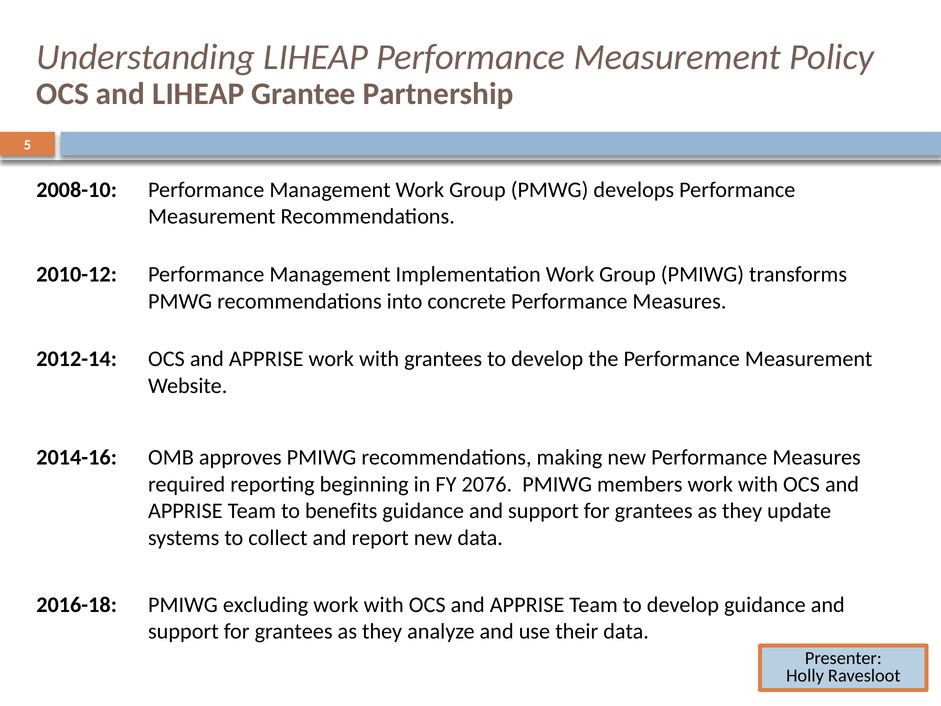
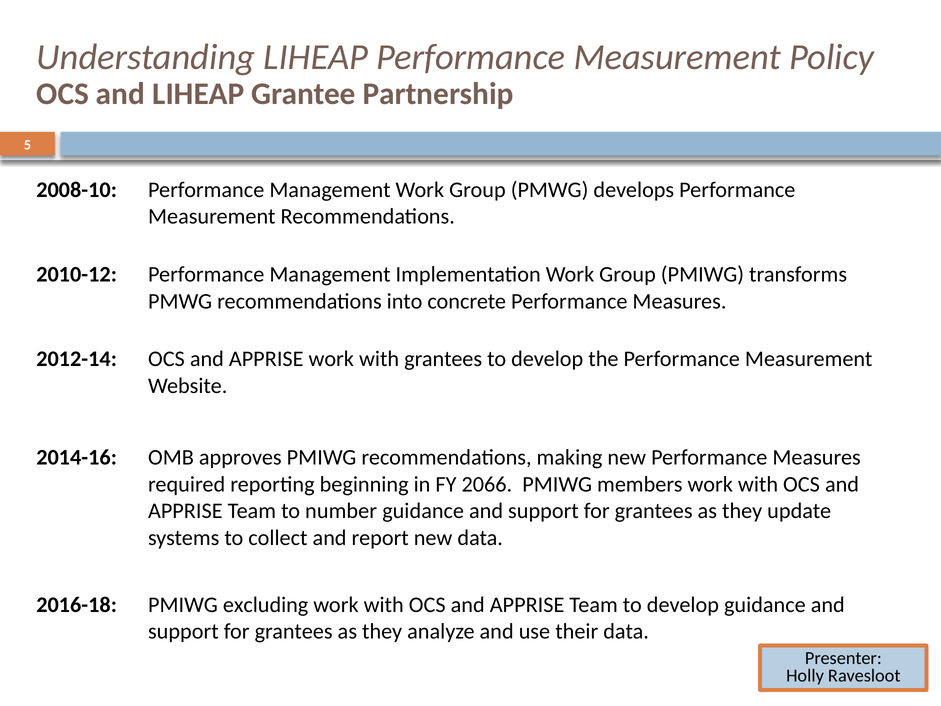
2076: 2076 -> 2066
benefits: benefits -> number
